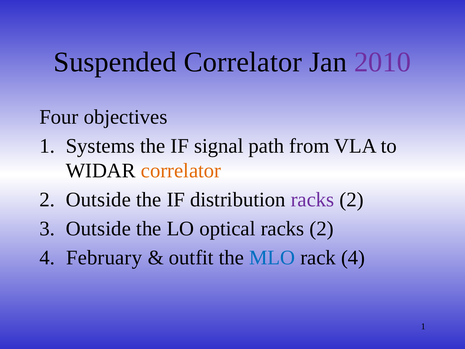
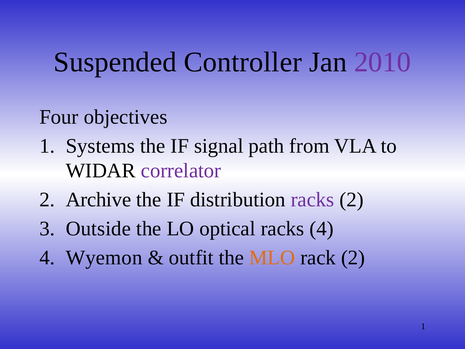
Suspended Correlator: Correlator -> Controller
correlator at (181, 171) colour: orange -> purple
2 Outside: Outside -> Archive
2 at (322, 229): 2 -> 4
February: February -> Wyemon
MLO colour: blue -> orange
rack 4: 4 -> 2
